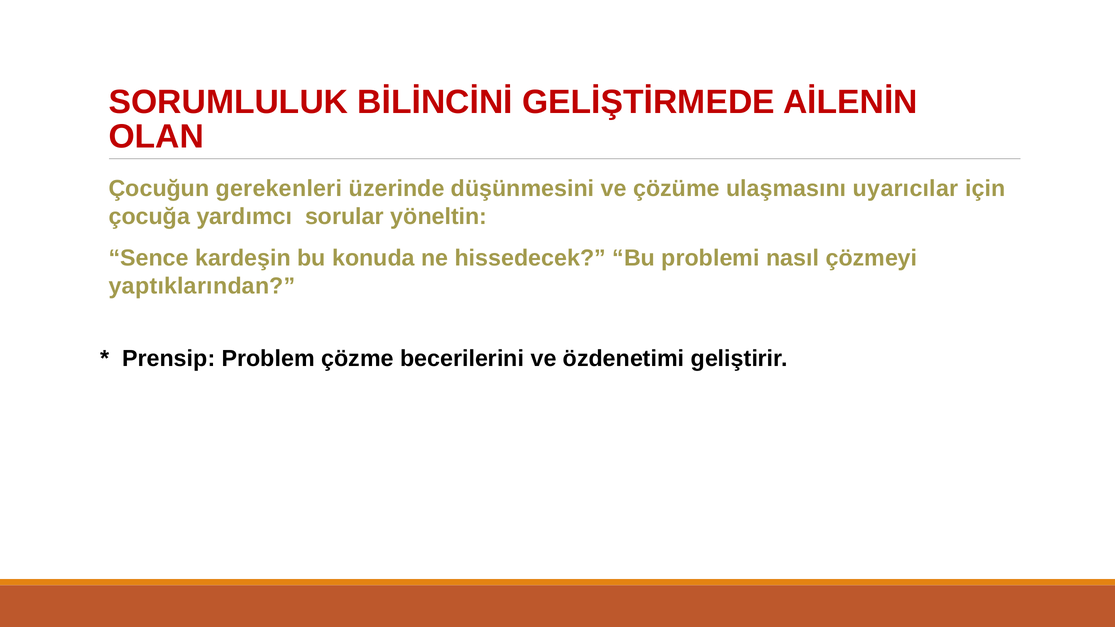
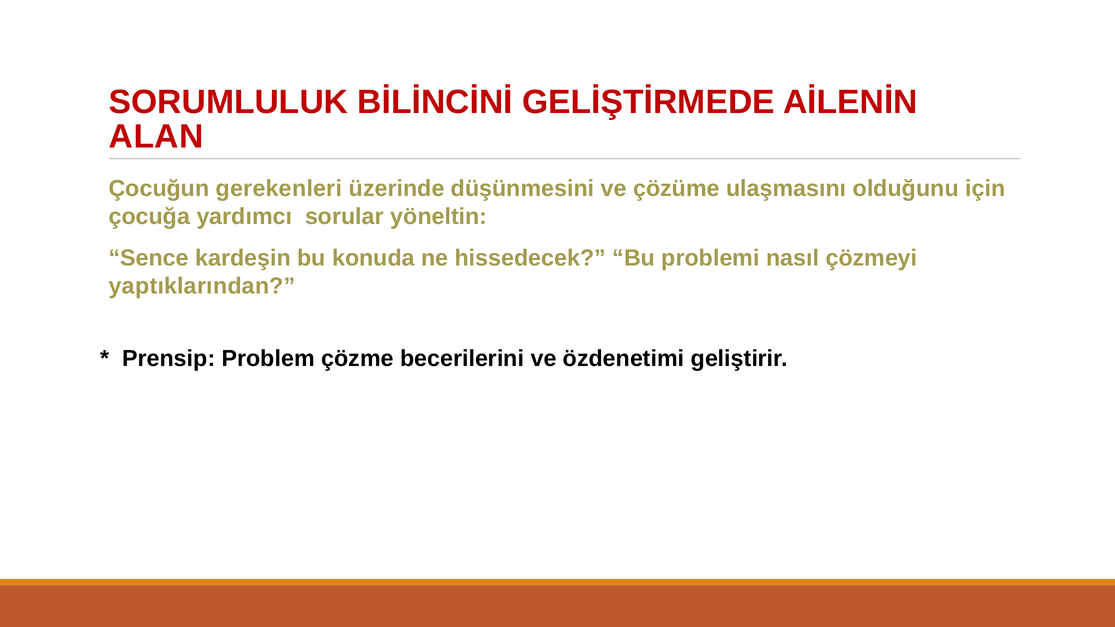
OLAN: OLAN -> ALAN
uyarıcılar: uyarıcılar -> olduğunu
